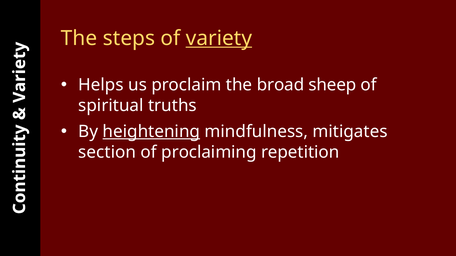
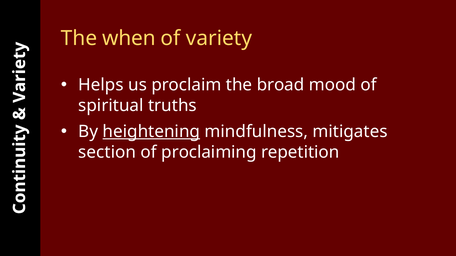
steps: steps -> when
variety underline: present -> none
sheep: sheep -> mood
